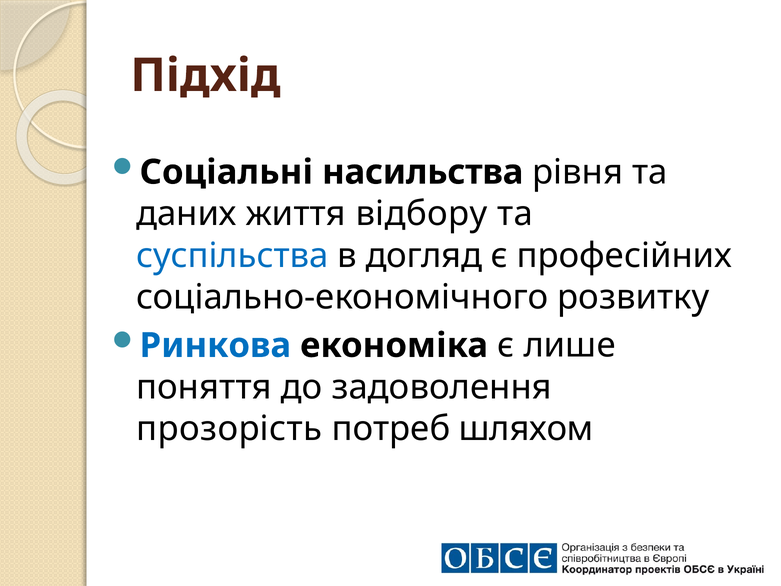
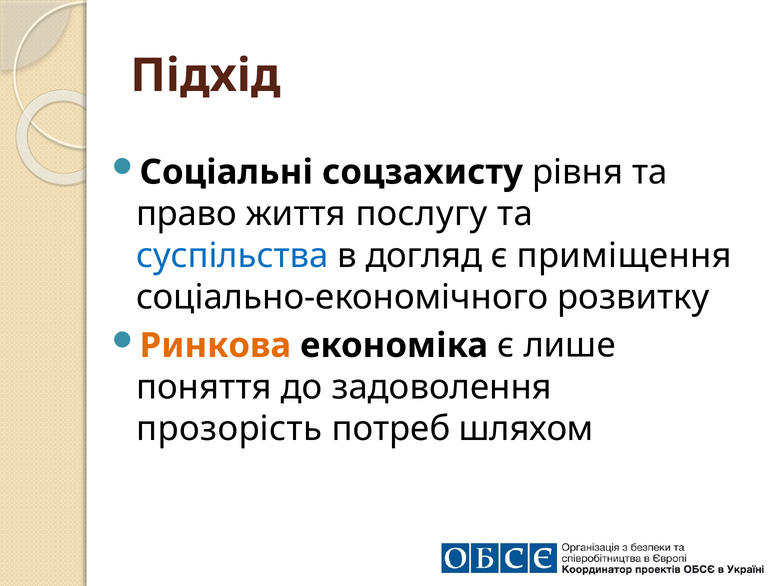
насильства: насильства -> соцзахисту
даних: даних -> право
відбору: відбору -> послугу
професійних: професійних -> приміщення
Ринкова colour: blue -> orange
